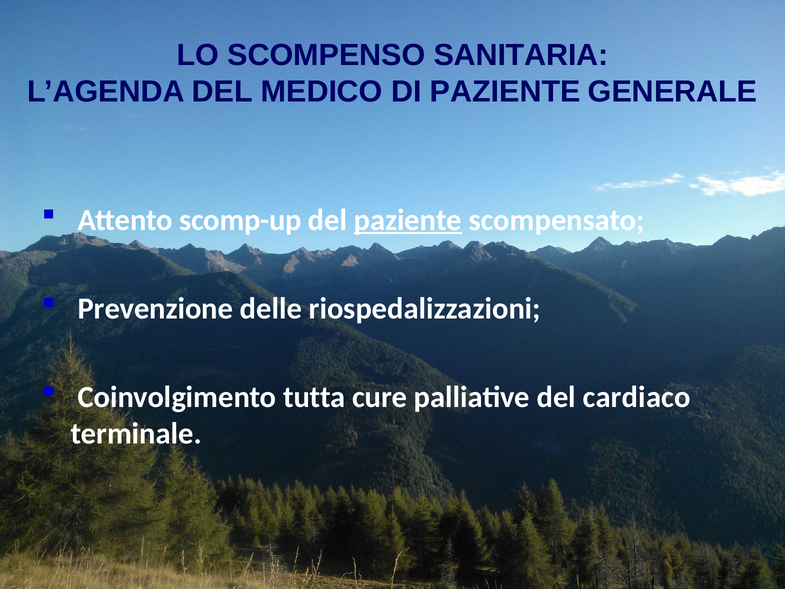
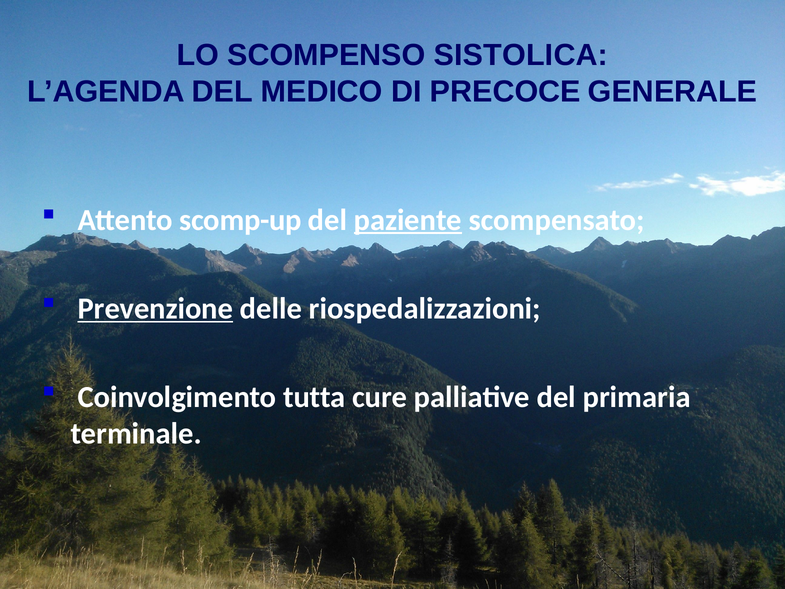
SANITARIA: SANITARIA -> SISTOLICA
DI PAZIENTE: PAZIENTE -> PRECOCE
Prevenzione underline: none -> present
cardiaco: cardiaco -> primaria
